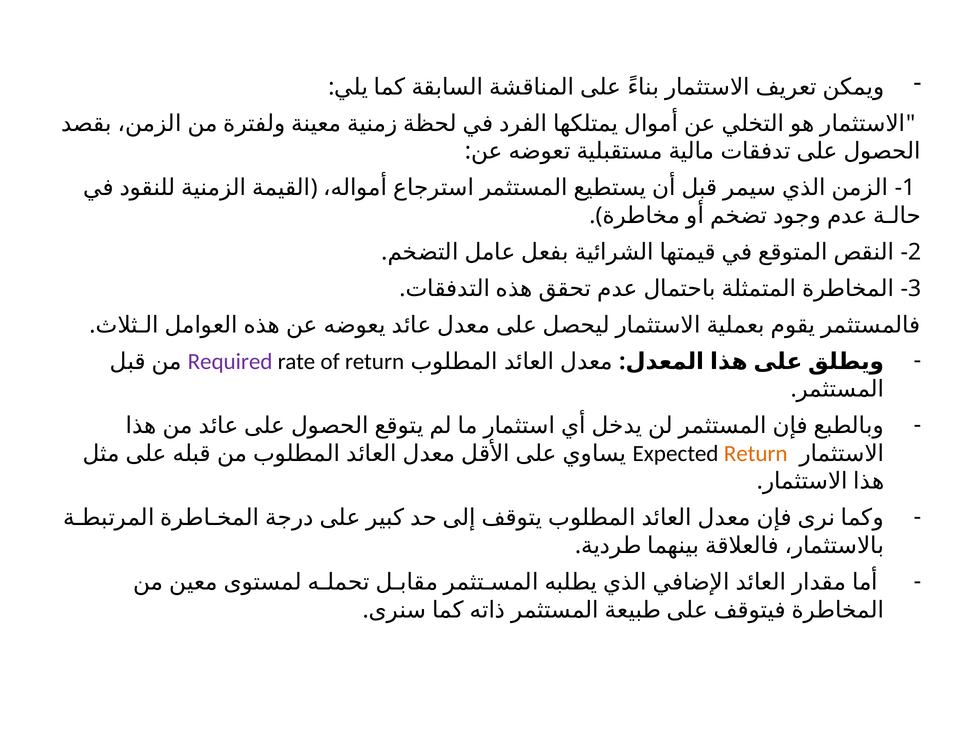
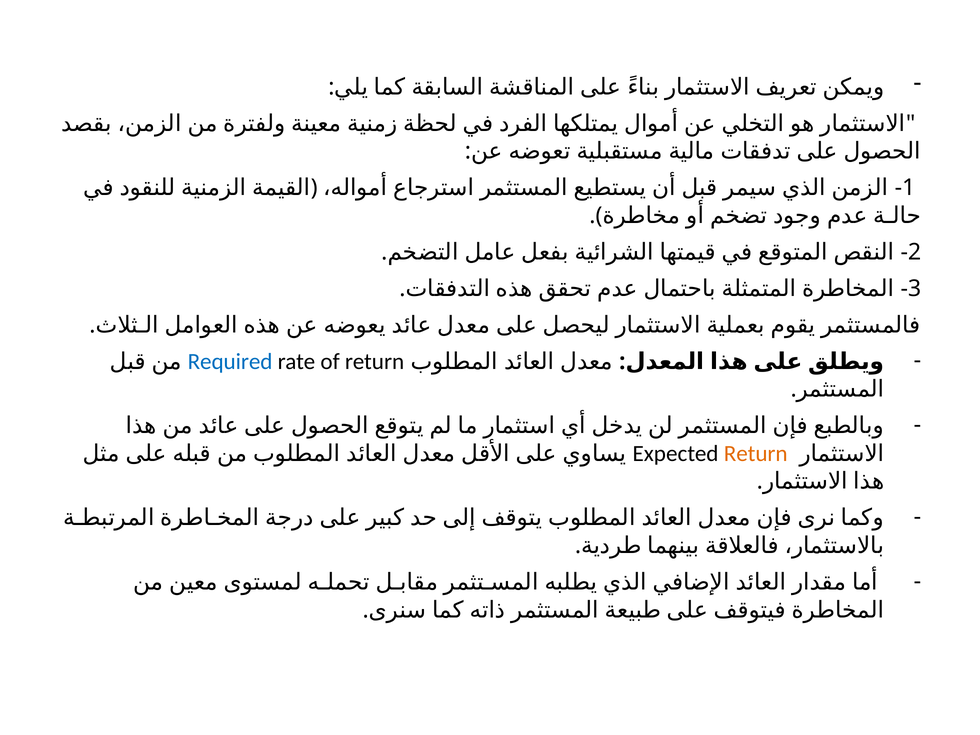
Required colour: purple -> blue
